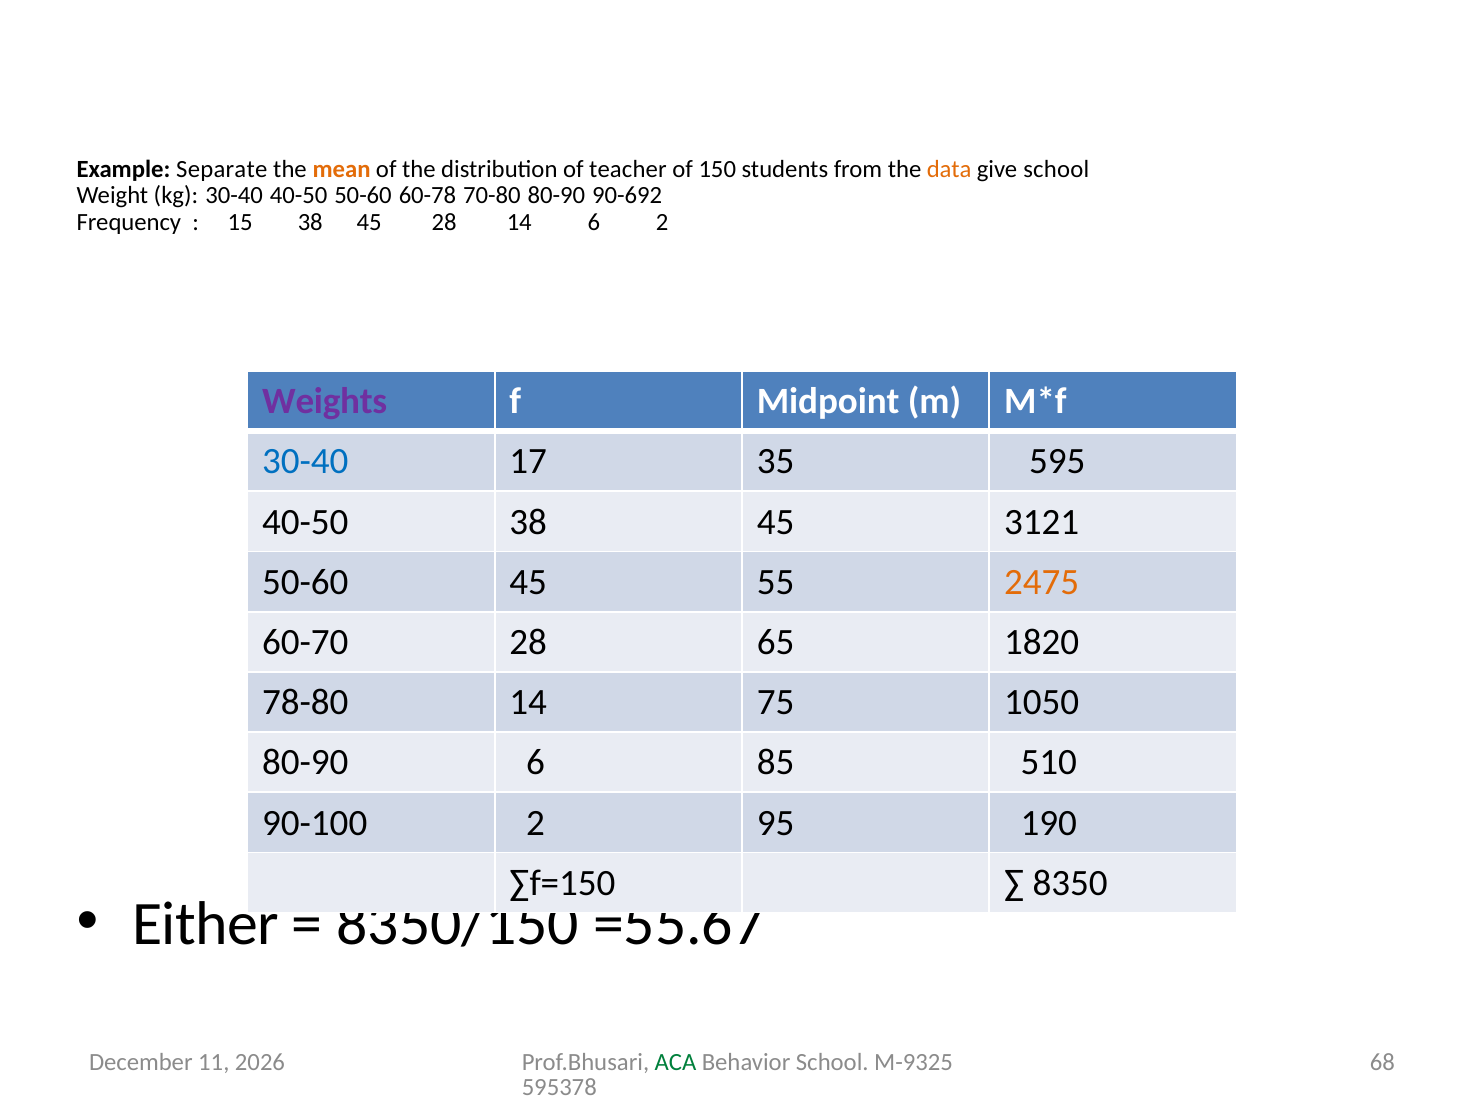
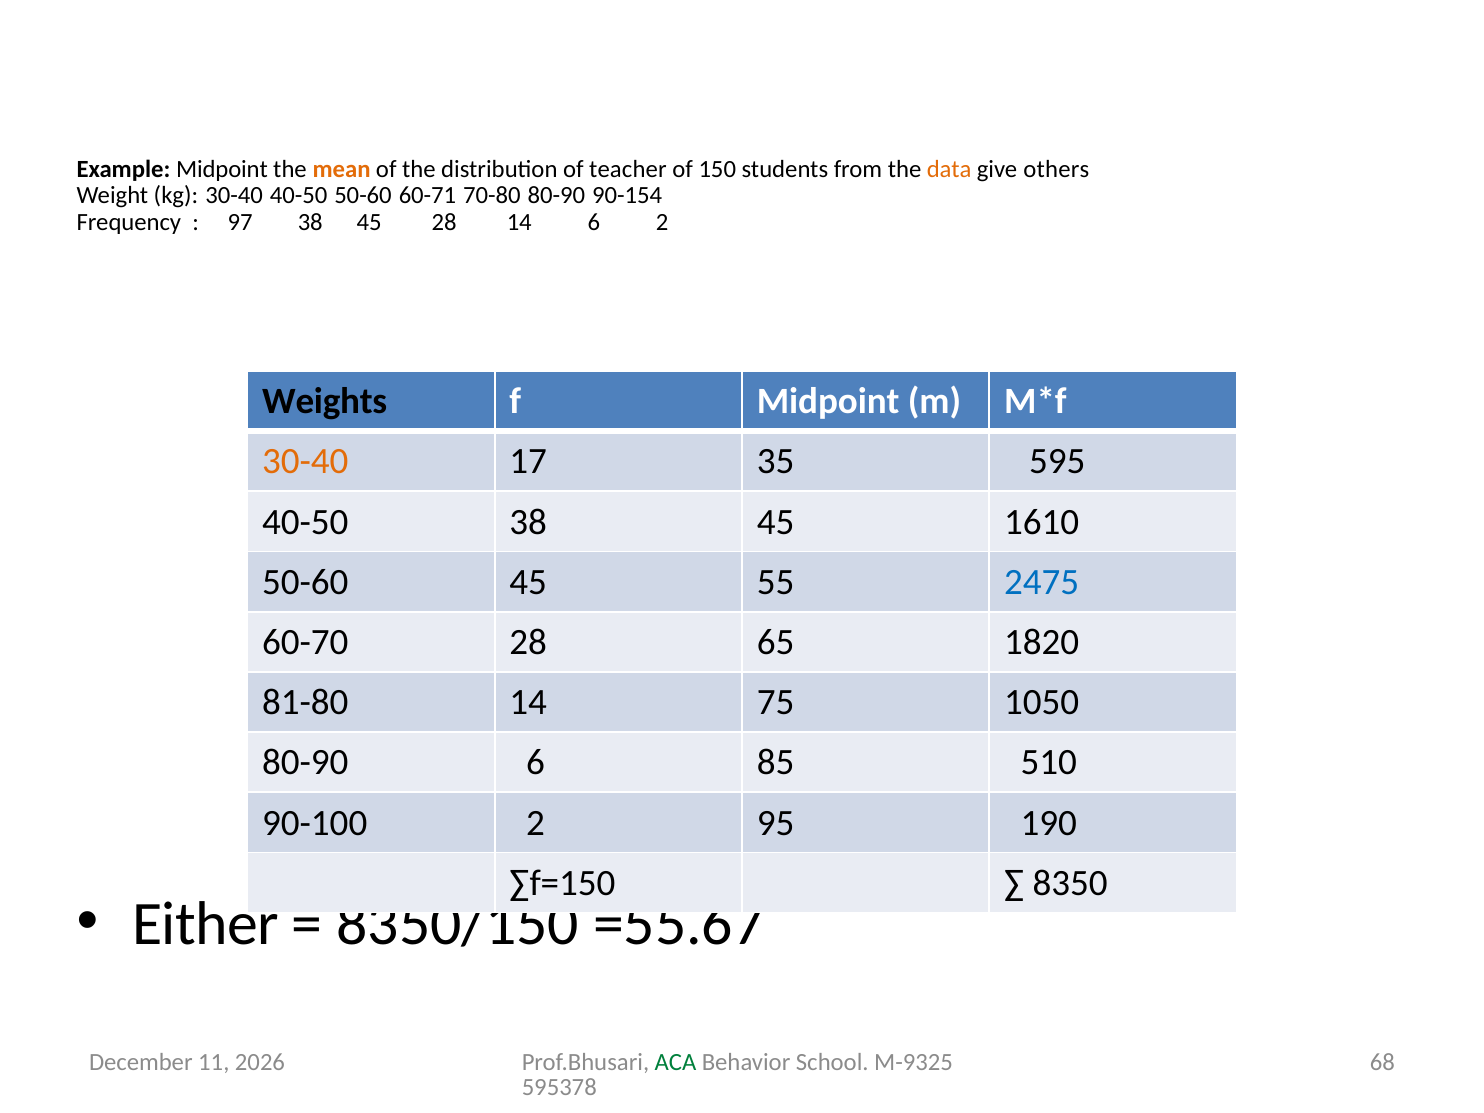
Example Separate: Separate -> Midpoint
give school: school -> others
60-78: 60-78 -> 60-71
90-692: 90-692 -> 90-154
15: 15 -> 97
Weights colour: purple -> black
30-40 at (305, 462) colour: blue -> orange
3121: 3121 -> 1610
2475 colour: orange -> blue
78-80: 78-80 -> 81-80
